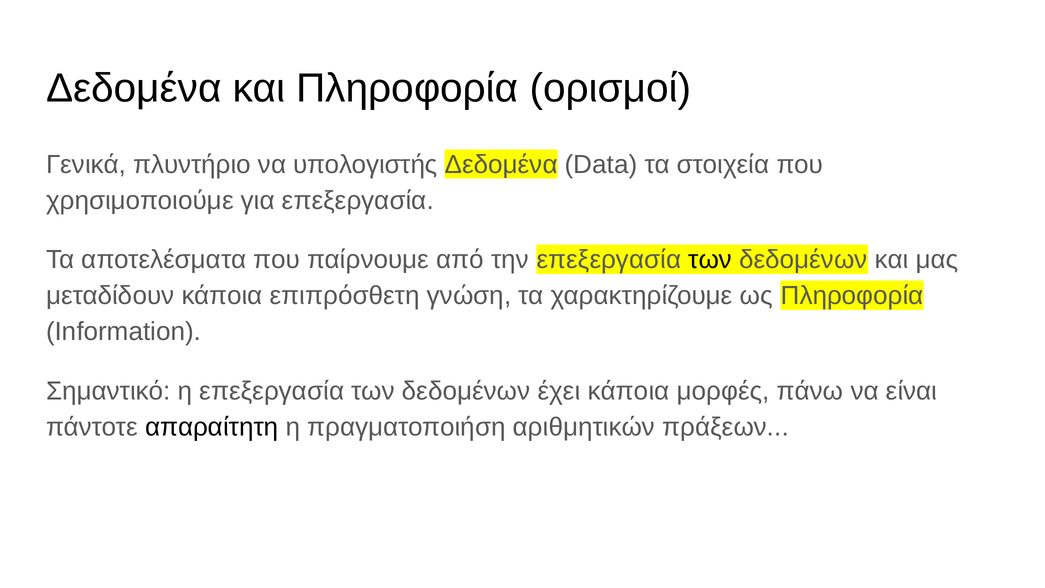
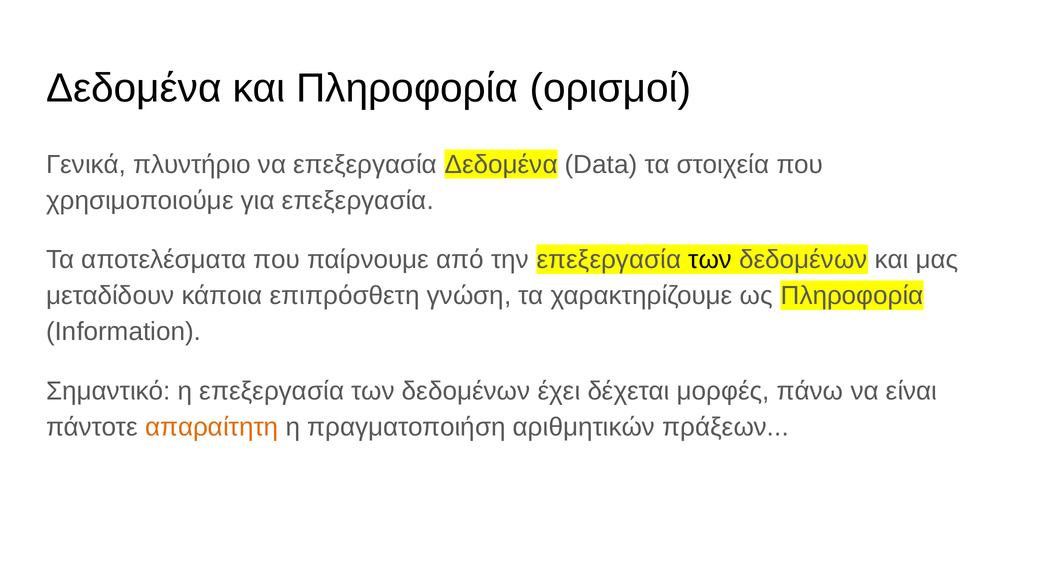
να υπολογιστής: υπολογιστής -> επεξεργασία
έχει κάποια: κάποια -> δέχεται
απαραίτητη colour: black -> orange
